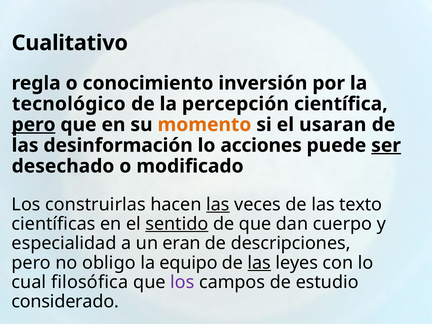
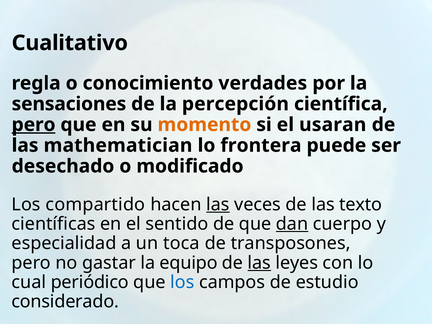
inversión: inversión -> verdades
tecnológico: tecnológico -> sensaciones
desinformación: desinformación -> mathematician
acciones: acciones -> frontera
ser underline: present -> none
construirlas: construirlas -> compartido
sentido underline: present -> none
dan underline: none -> present
eran: eran -> toca
descripciones: descripciones -> transposones
obligo: obligo -> gastar
filosófica: filosófica -> periódico
los at (182, 282) colour: purple -> blue
